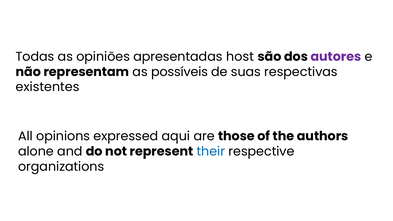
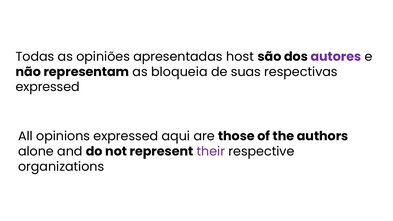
possíveis: possíveis -> bloqueia
existentes at (48, 87): existentes -> expressed
their colour: blue -> purple
